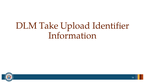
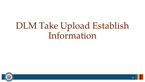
Identifier: Identifier -> Establish
